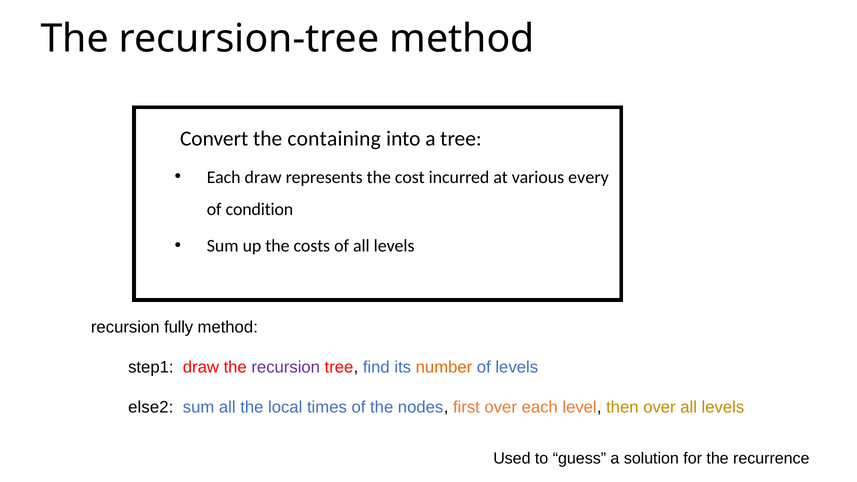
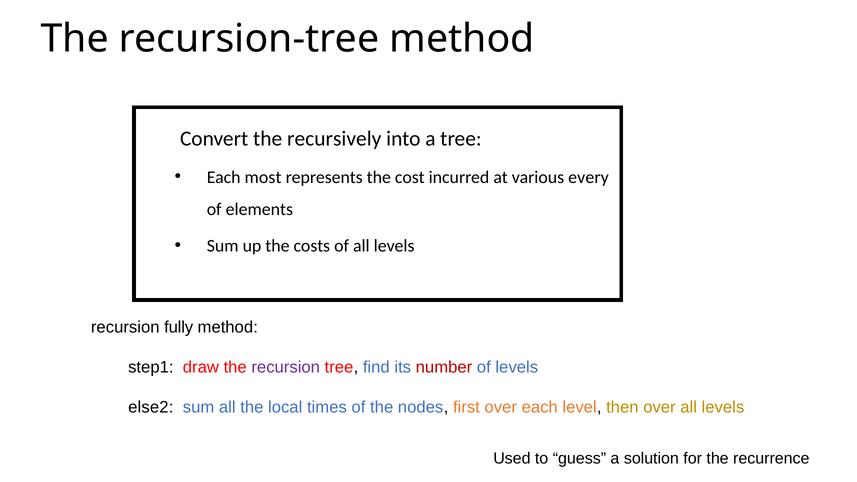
containing: containing -> recursively
Each draw: draw -> most
condition: condition -> elements
number colour: orange -> red
